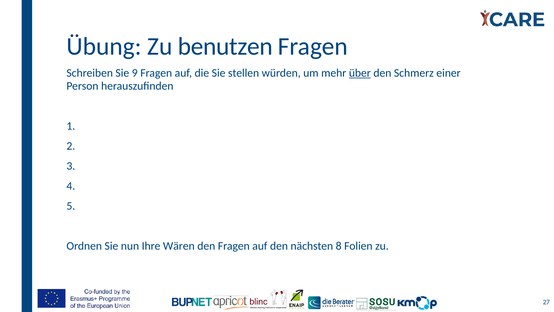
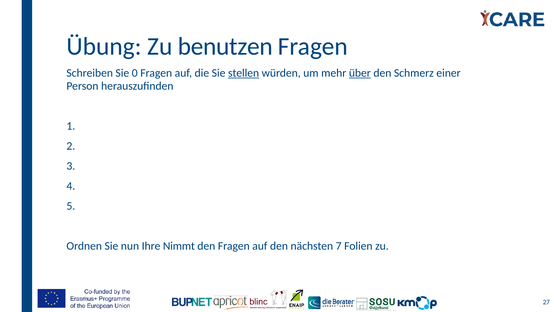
9: 9 -> 0
stellen underline: none -> present
Wären: Wären -> Nimmt
8: 8 -> 7
